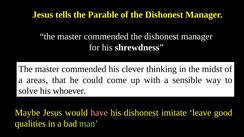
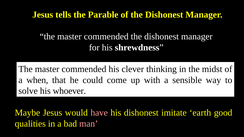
areas: areas -> when
leave: leave -> earth
man colour: light green -> pink
